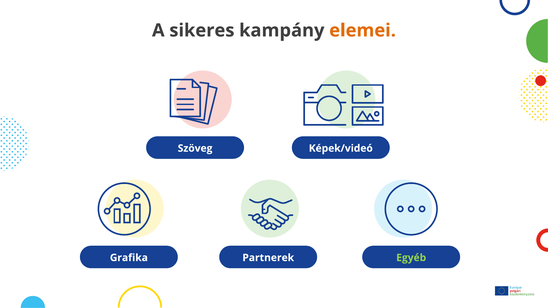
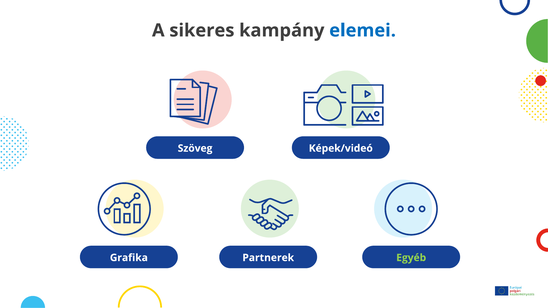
elemei colour: orange -> blue
